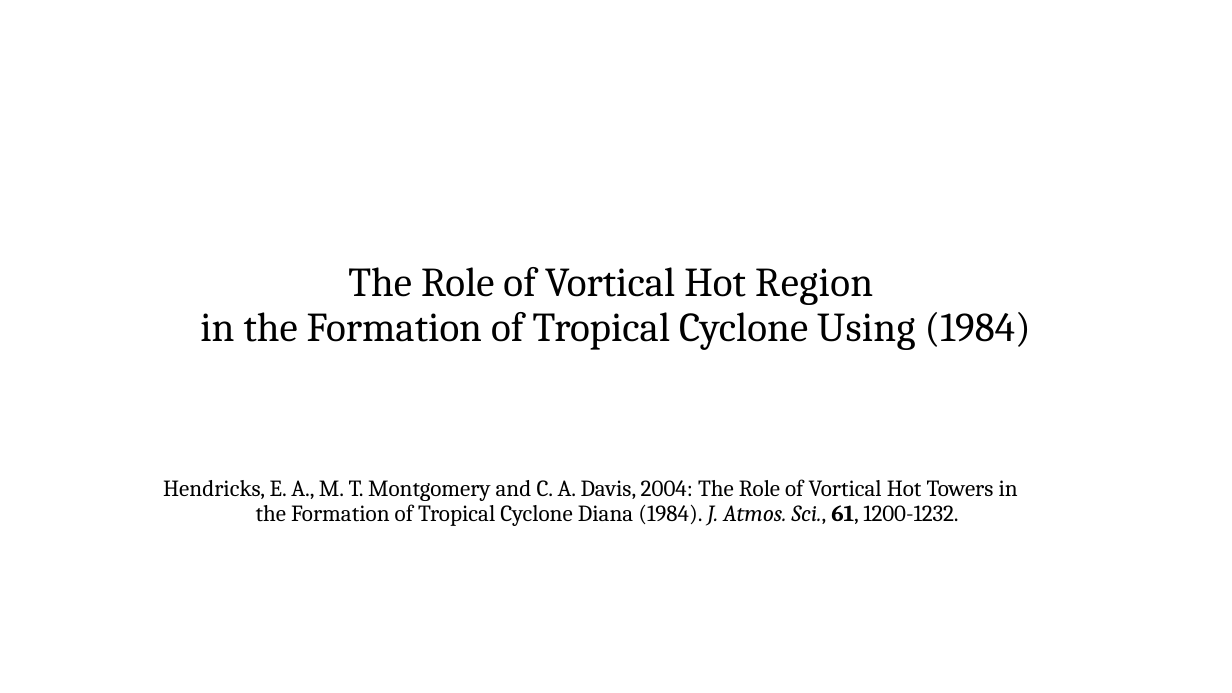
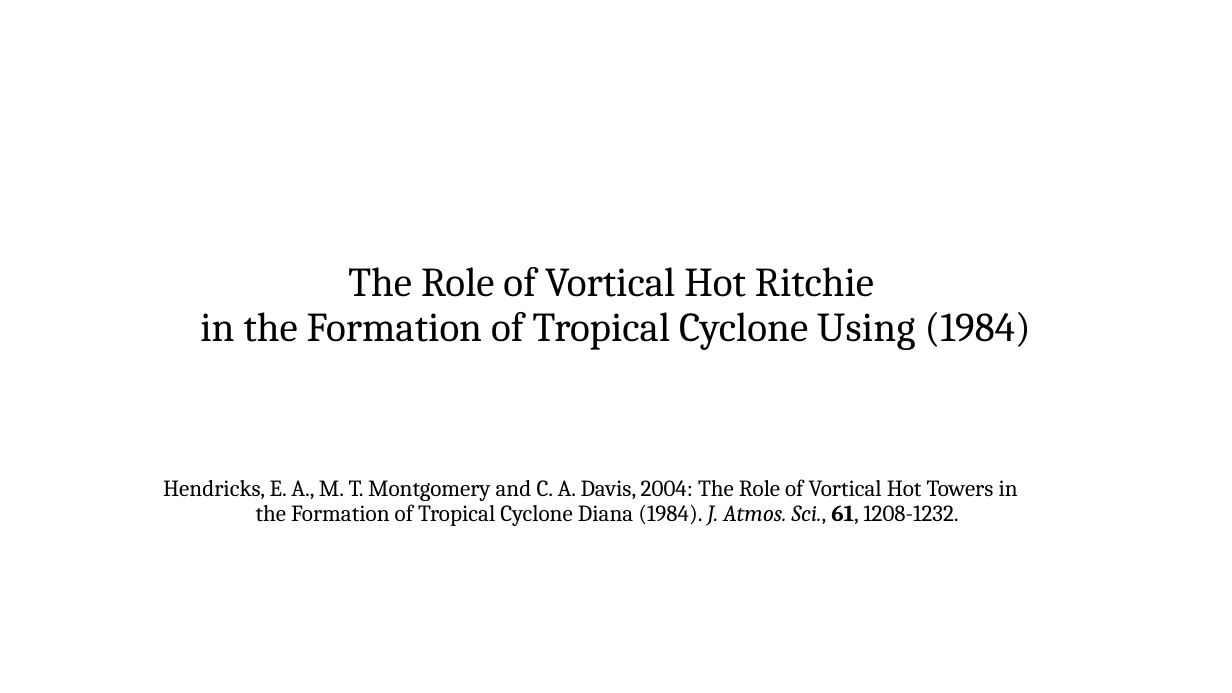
Region: Region -> Ritchie
1200-1232: 1200-1232 -> 1208-1232
